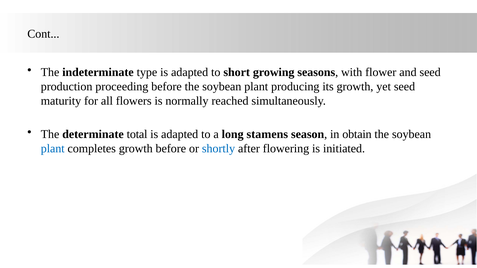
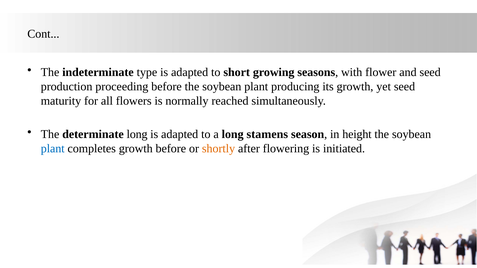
determinate total: total -> long
obtain: obtain -> height
shortly colour: blue -> orange
